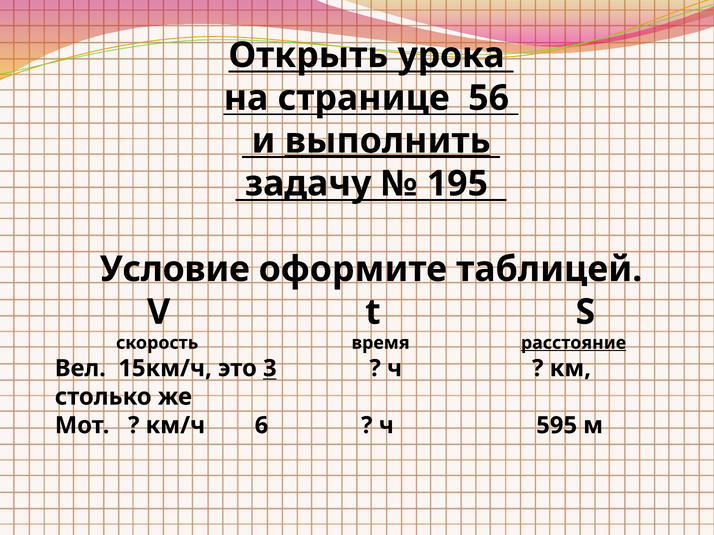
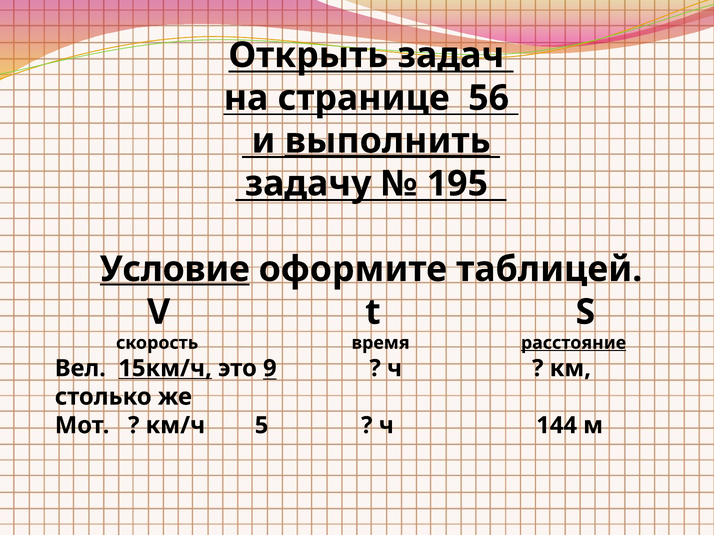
урока: урока -> задач
Условие underline: none -> present
15км/ч underline: none -> present
3: 3 -> 9
6: 6 -> 5
595: 595 -> 144
